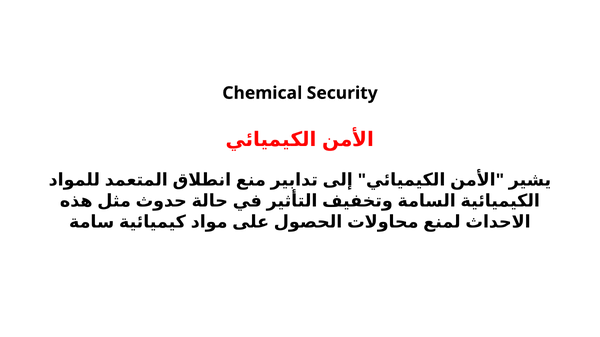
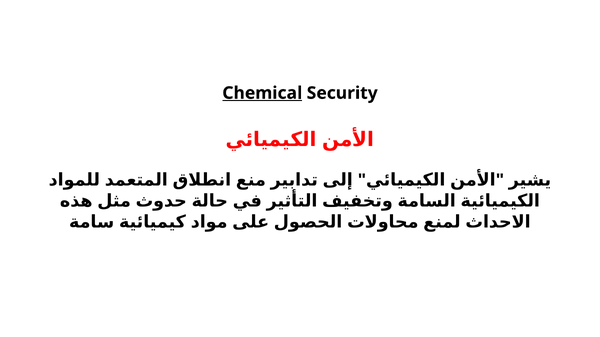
Chemical underline: none -> present
